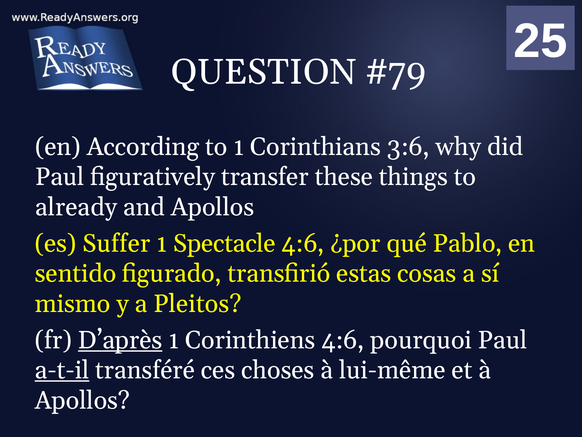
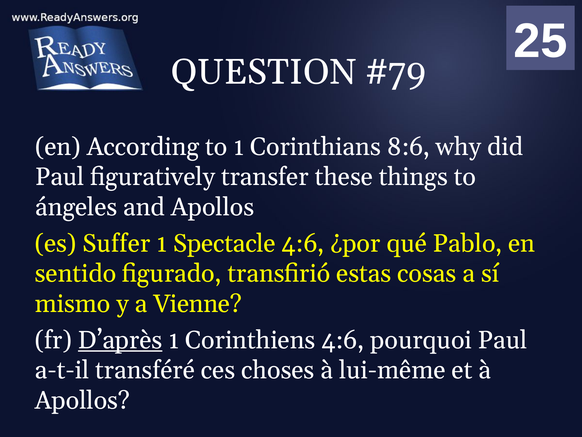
3:6: 3:6 -> 8:6
already: already -> ángeles
Pleitos: Pleitos -> Vienne
a-t-il underline: present -> none
